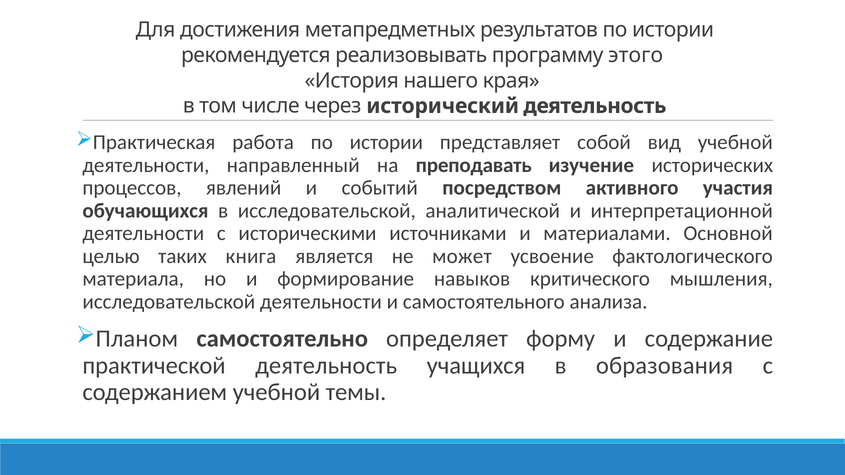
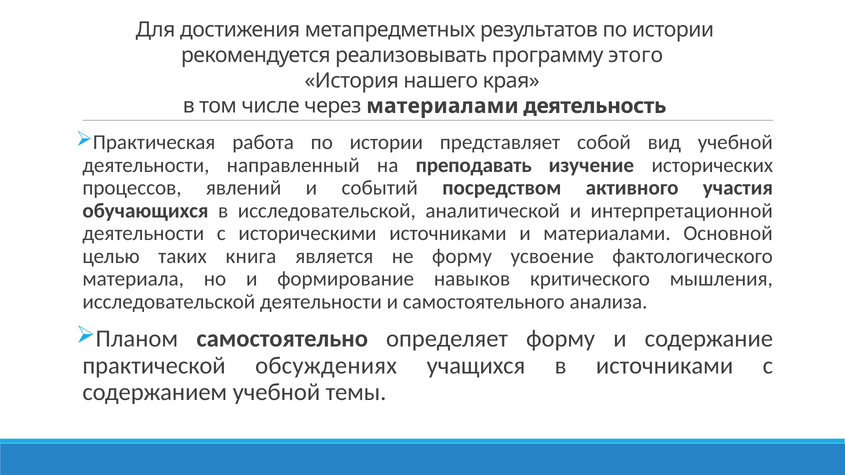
через исторический: исторический -> материалами
не может: может -> форму
практической деятельность: деятельность -> обсуждениях
в образования: образования -> источниками
